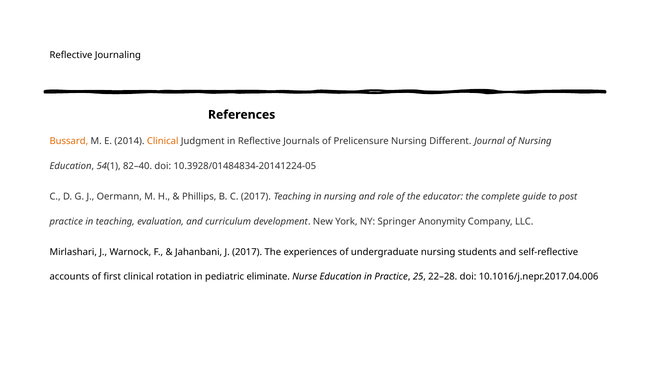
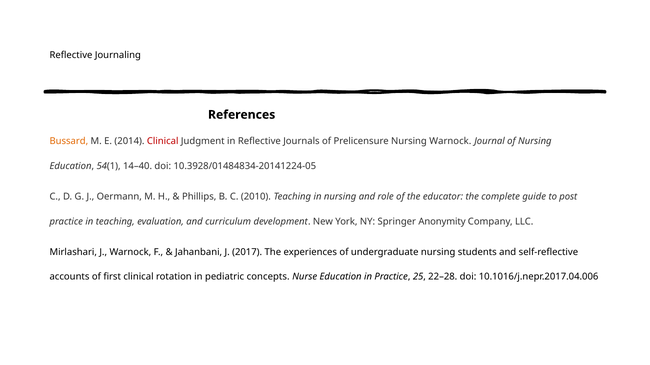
Clinical at (163, 141) colour: orange -> red
Nursing Different: Different -> Warnock
82–40: 82–40 -> 14–40
C 2017: 2017 -> 2010
eliminate: eliminate -> concepts
